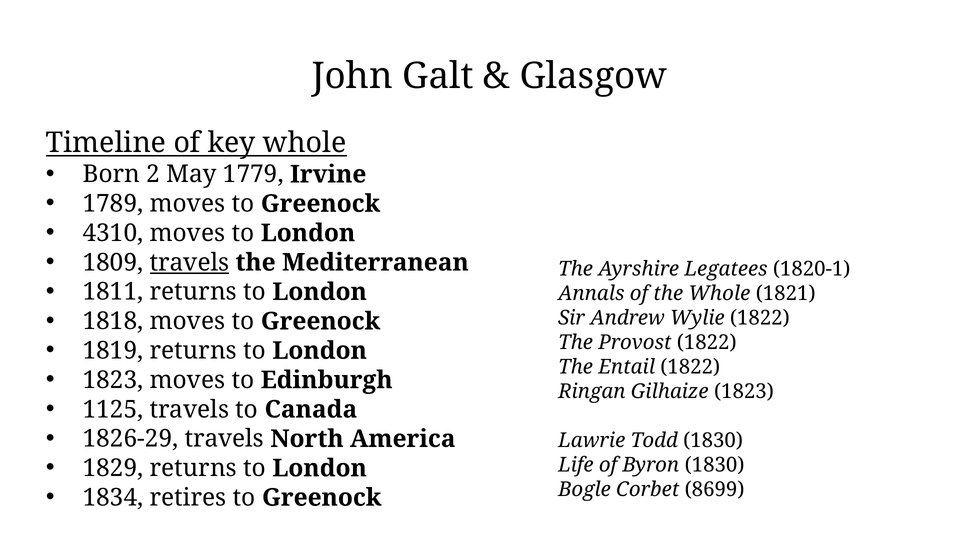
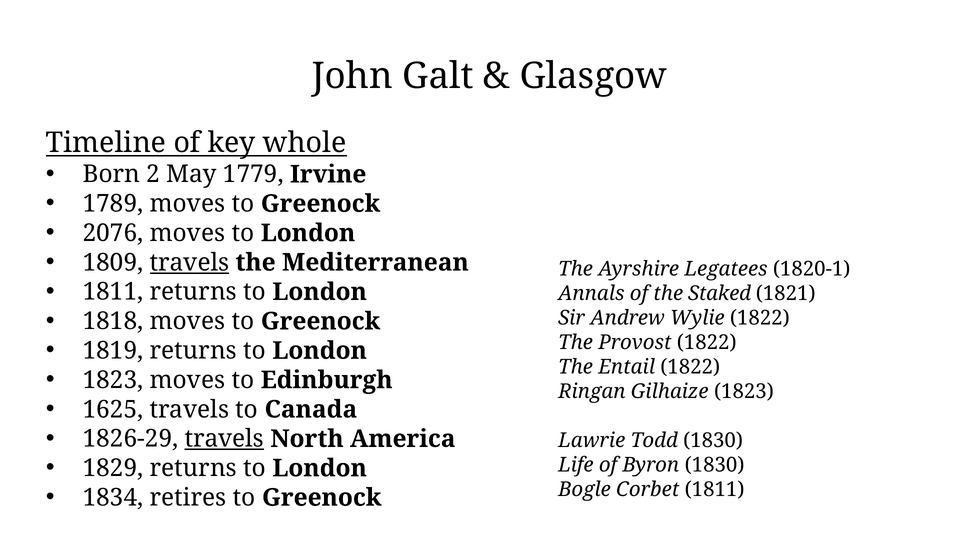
4310: 4310 -> 2076
the Whole: Whole -> Staked
1125: 1125 -> 1625
travels at (224, 439) underline: none -> present
Corbet 8699: 8699 -> 1811
